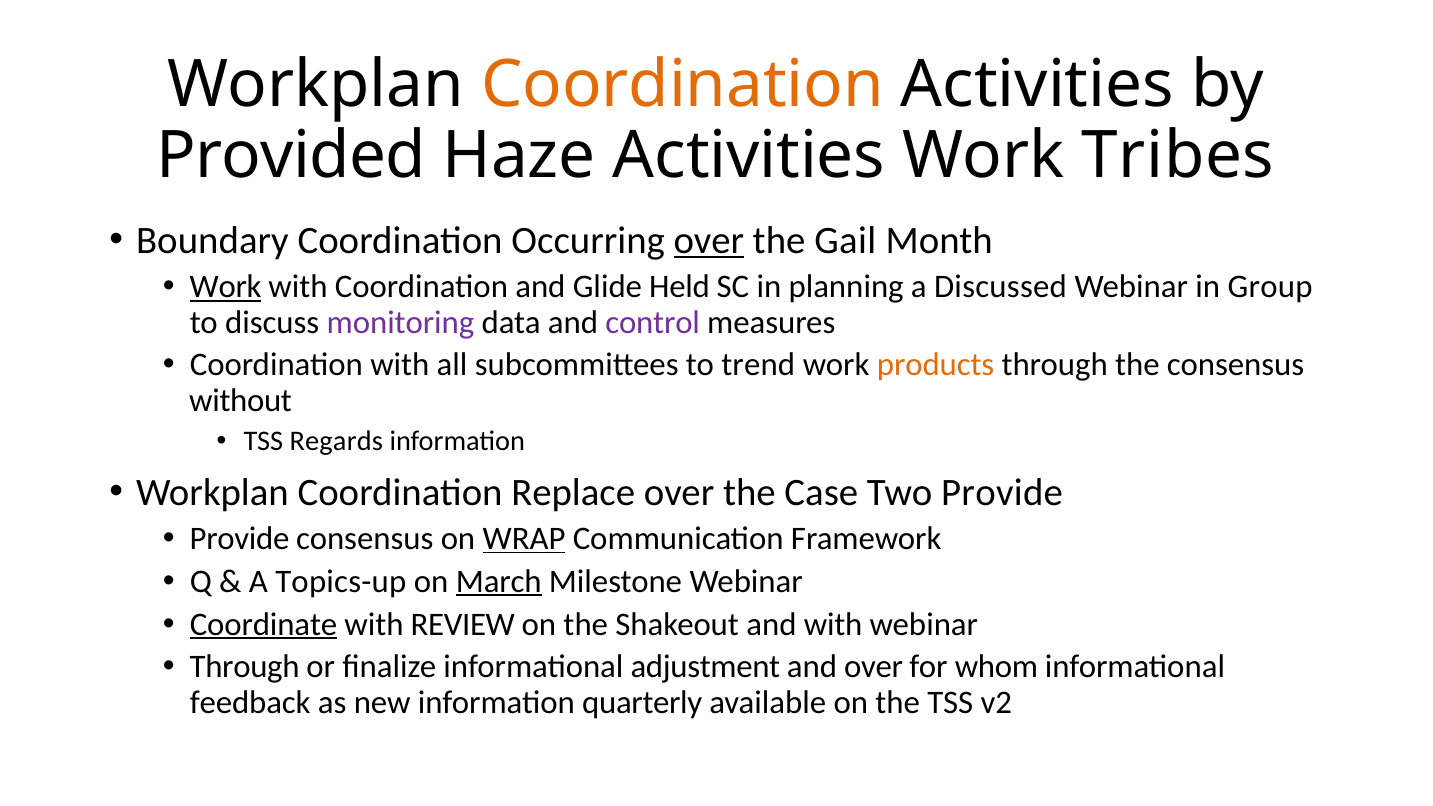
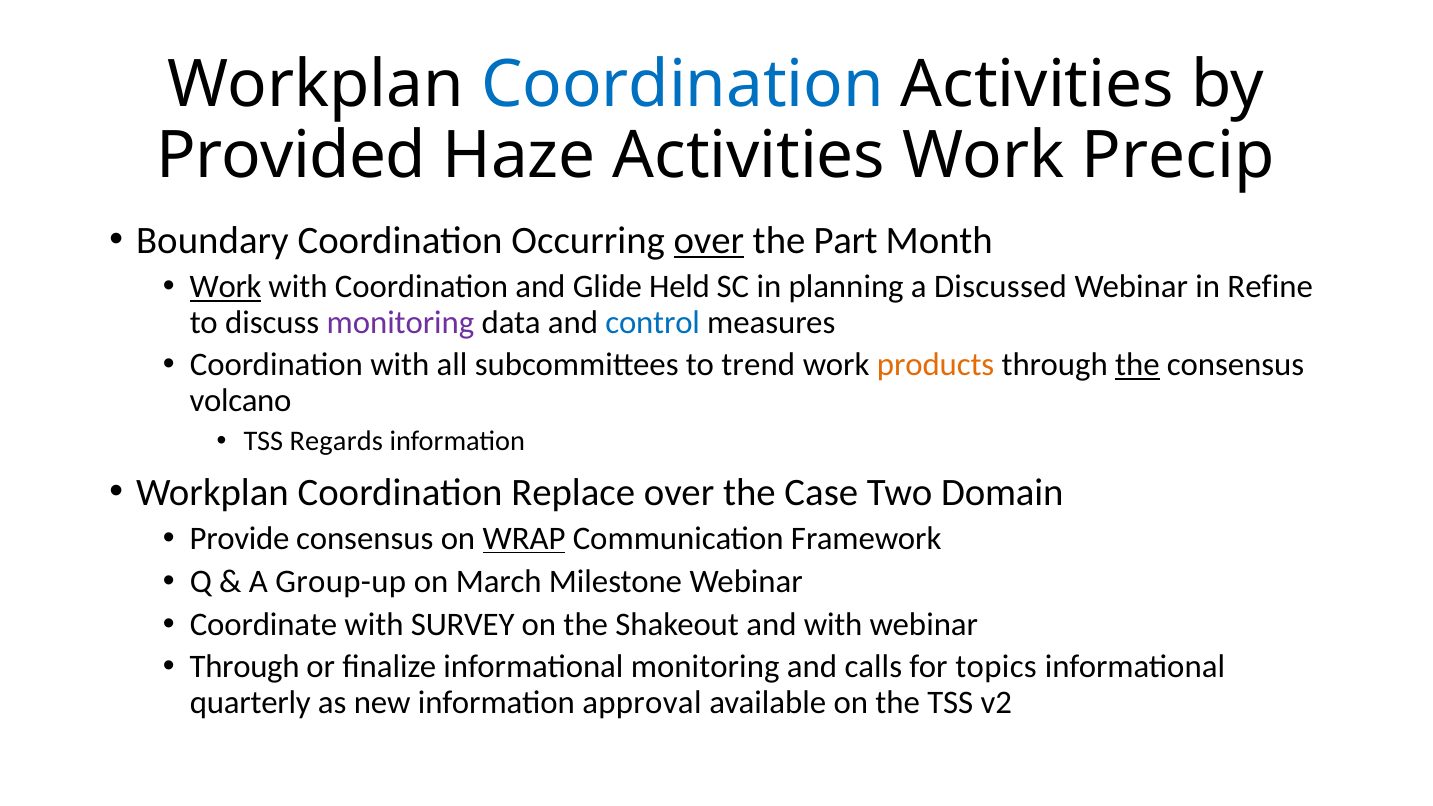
Coordination at (682, 85) colour: orange -> blue
Tribes: Tribes -> Precip
Gail: Gail -> Part
Group: Group -> Refine
control colour: purple -> blue
the at (1137, 365) underline: none -> present
without: without -> volcano
Two Provide: Provide -> Domain
Topics-up: Topics-up -> Group-up
March underline: present -> none
Coordinate underline: present -> none
REVIEW: REVIEW -> SURVEY
informational adjustment: adjustment -> monitoring
and over: over -> calls
whom: whom -> topics
feedback: feedback -> quarterly
quarterly: quarterly -> approval
